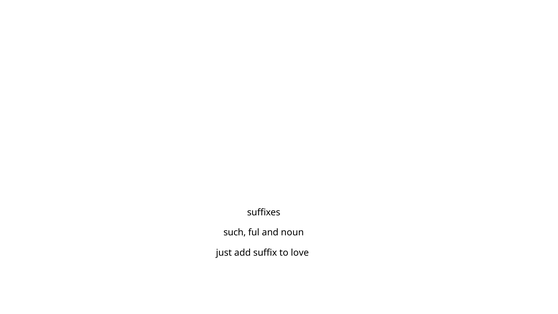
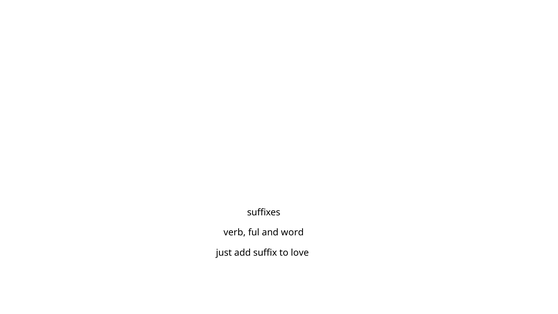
such: such -> verb
noun: noun -> word
